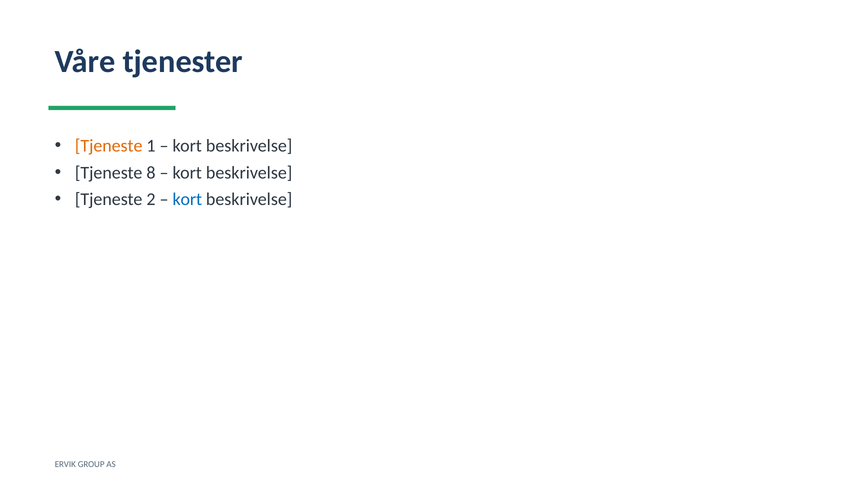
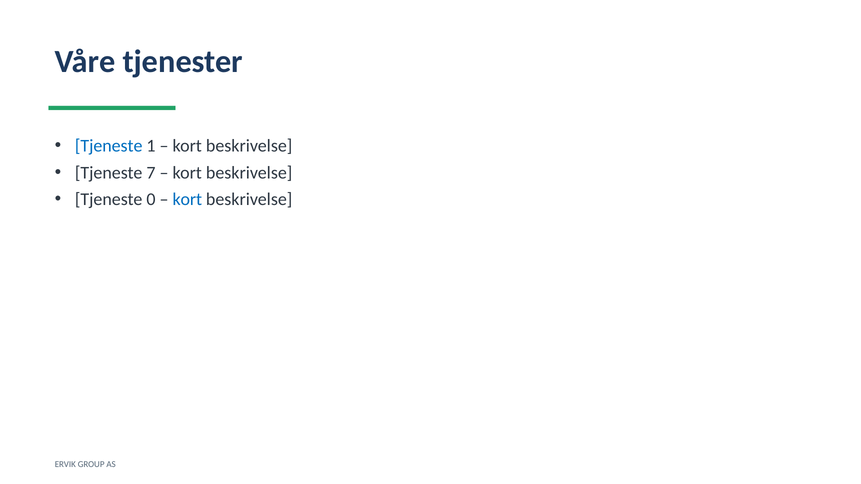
Tjeneste at (109, 146) colour: orange -> blue
8: 8 -> 7
2: 2 -> 0
